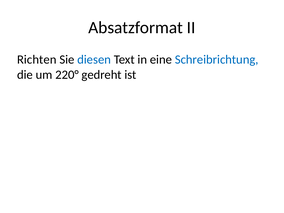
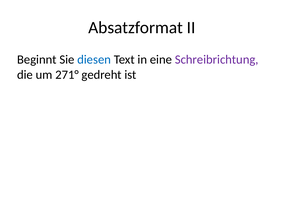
Richten: Richten -> Beginnt
Schreibrichtung colour: blue -> purple
220°: 220° -> 271°
